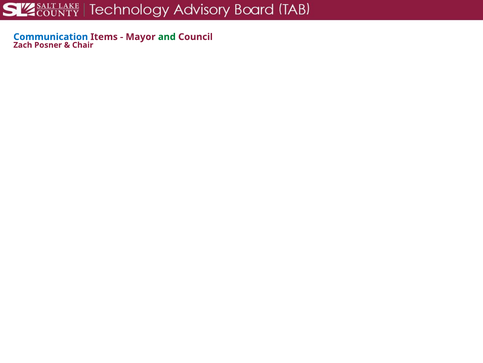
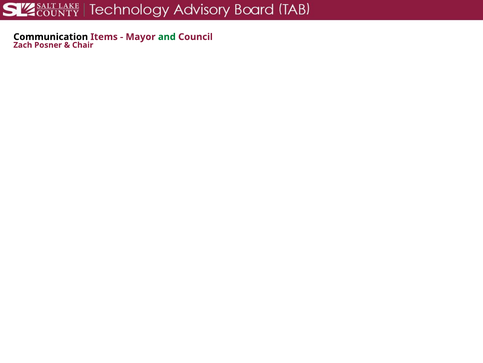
Communication colour: blue -> black
